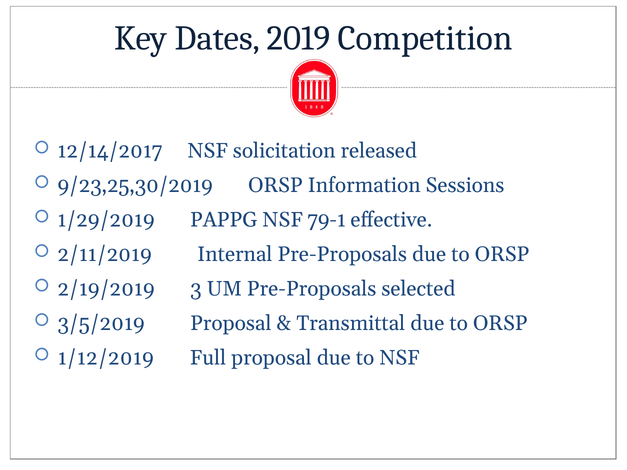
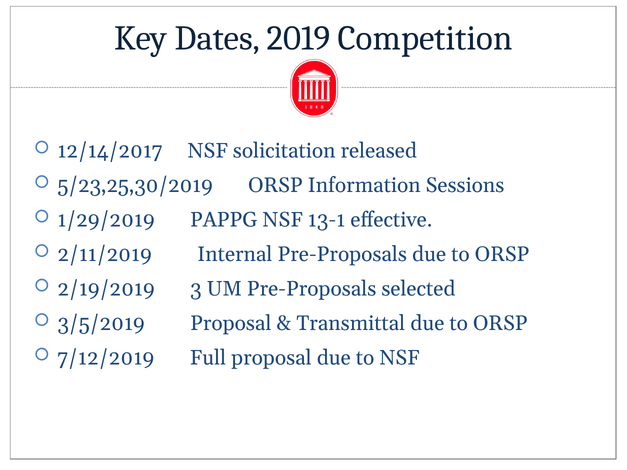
9/23,25,30/2019: 9/23,25,30/2019 -> 5/23,25,30/2019
79-1: 79-1 -> 13-1
1/12/2019: 1/12/2019 -> 7/12/2019
